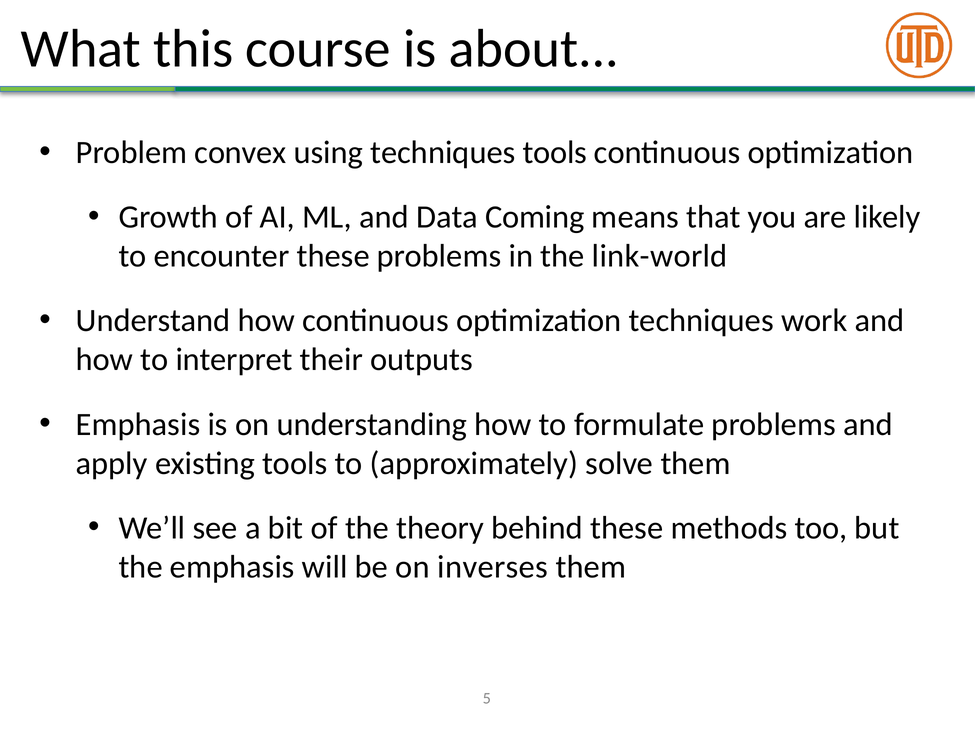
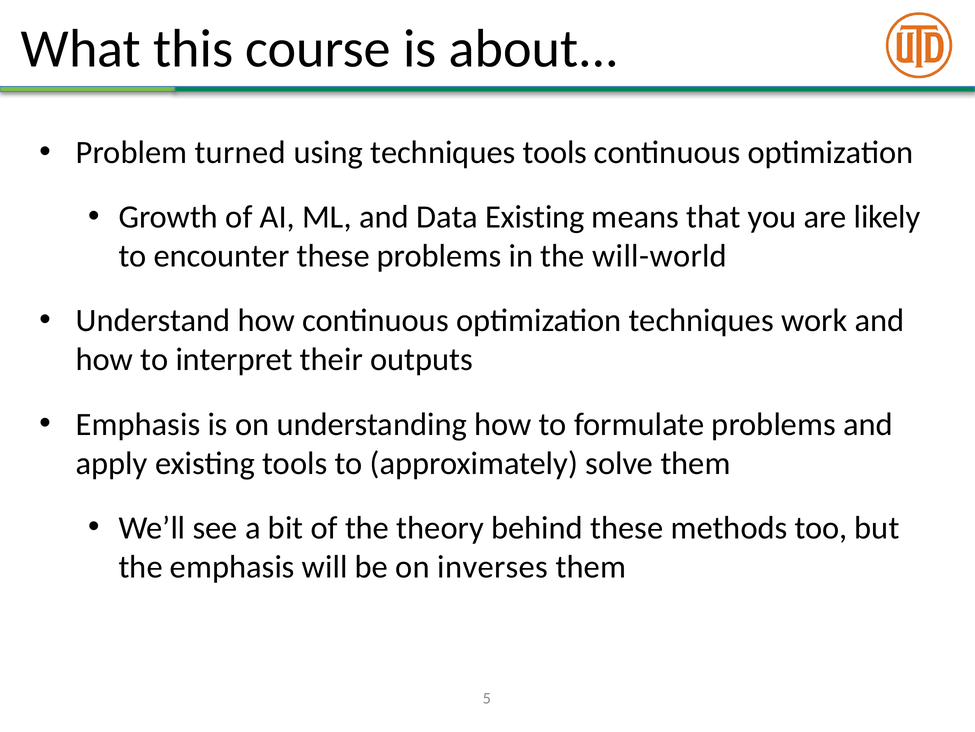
convex: convex -> turned
Data Coming: Coming -> Existing
link-world: link-world -> will-world
